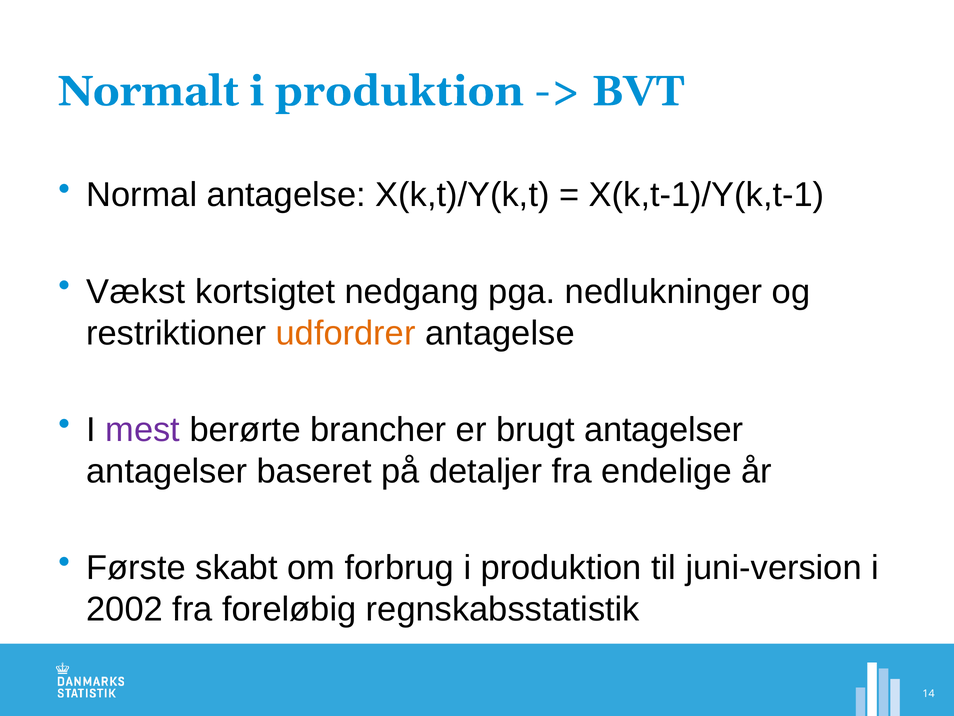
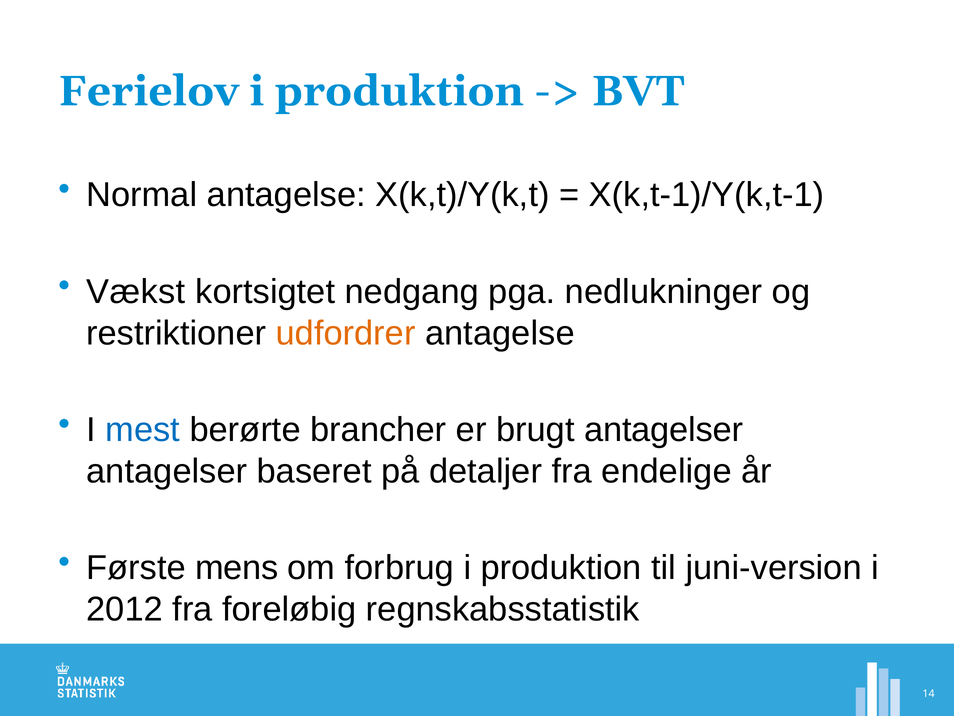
Normalt: Normalt -> Ferielov
mest colour: purple -> blue
skabt: skabt -> mens
2002: 2002 -> 2012
